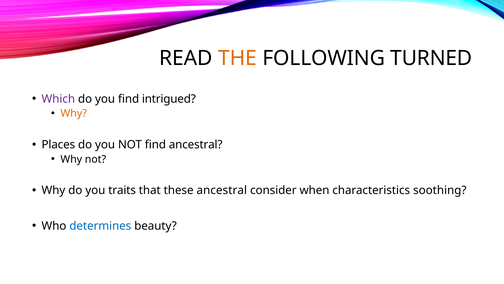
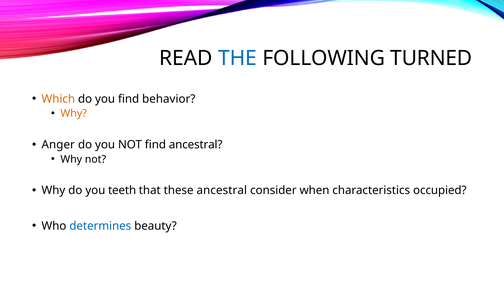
THE colour: orange -> blue
Which colour: purple -> orange
intrigued: intrigued -> behavior
Places: Places -> Anger
traits: traits -> teeth
soothing: soothing -> occupied
